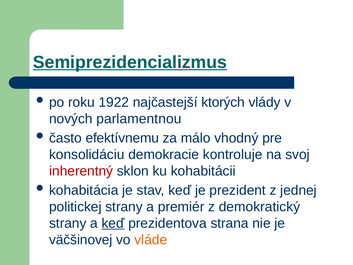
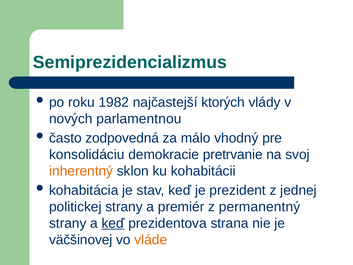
Semiprezidencializmus underline: present -> none
1922: 1922 -> 1982
efektívnemu: efektívnemu -> zodpovedná
kontroluje: kontroluje -> pretrvanie
inherentný colour: red -> orange
demokratický: demokratický -> permanentný
